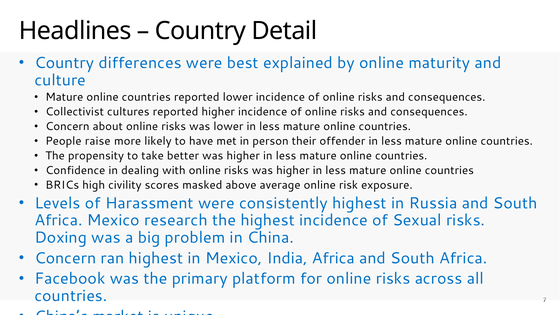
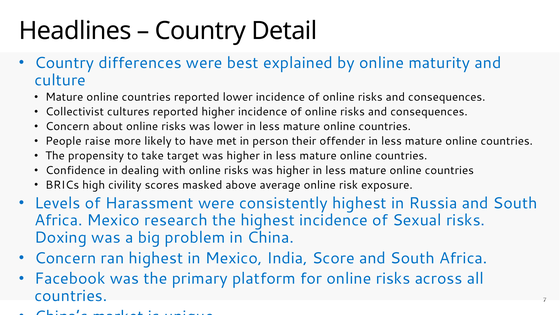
better: better -> target
India Africa: Africa -> Score
